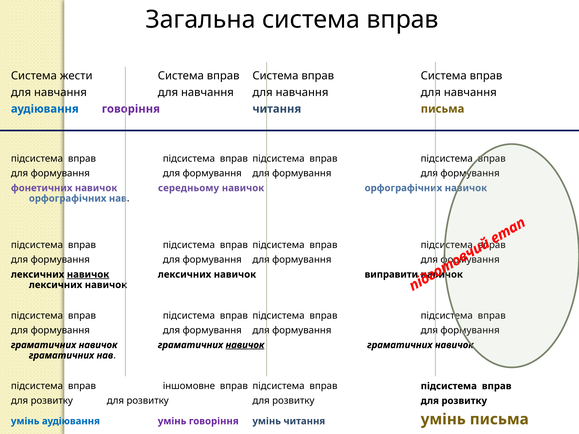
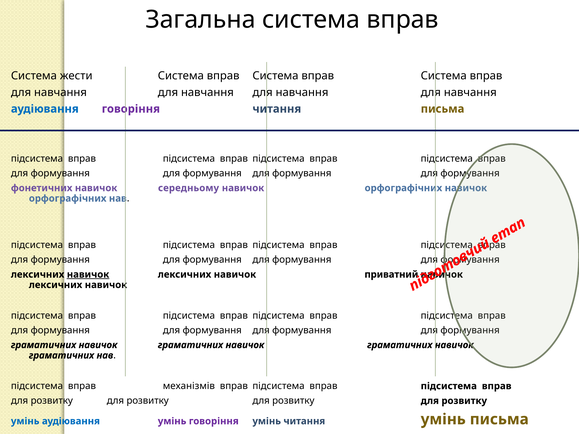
виправити: виправити -> приватний
навичок at (245, 345) underline: present -> none
іншомовне: іншомовне -> механізмів
